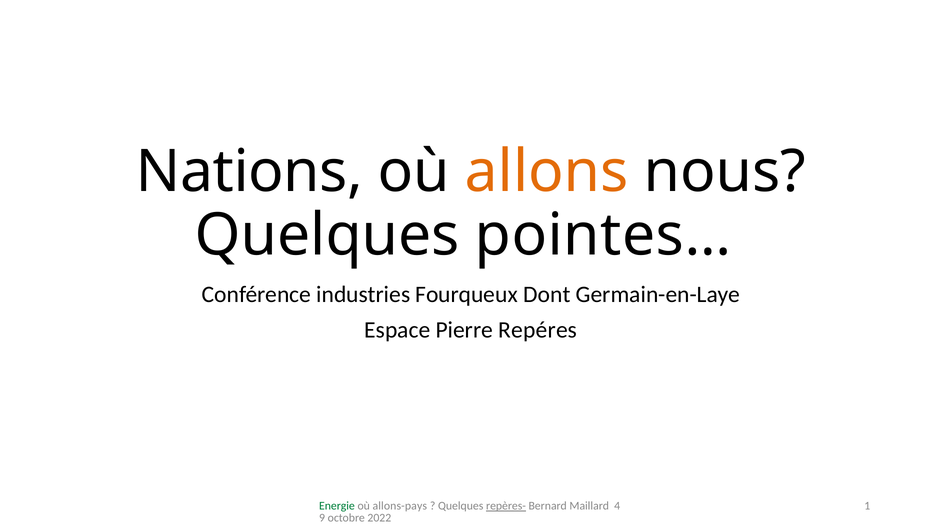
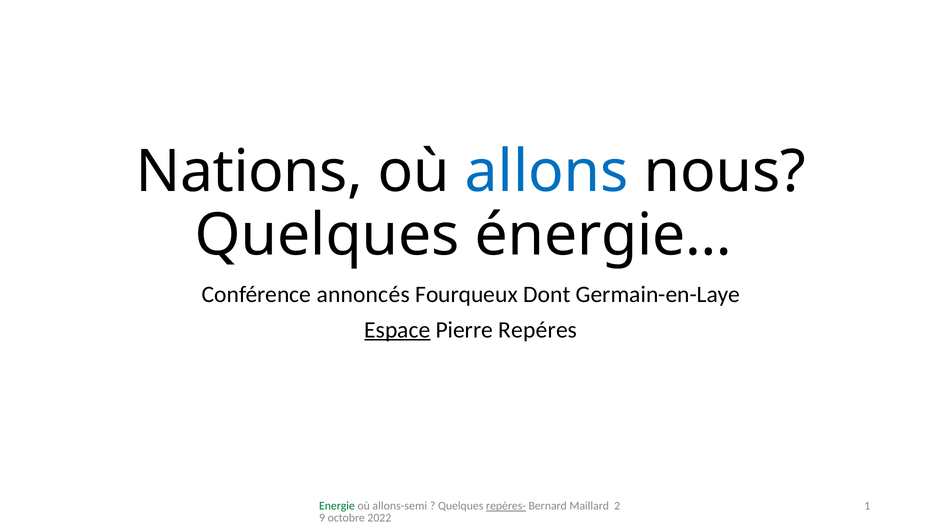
allons colour: orange -> blue
pointes…: pointes… -> énergie…
industries: industries -> annoncés
Espace underline: none -> present
allons-pays: allons-pays -> allons-semi
4: 4 -> 2
